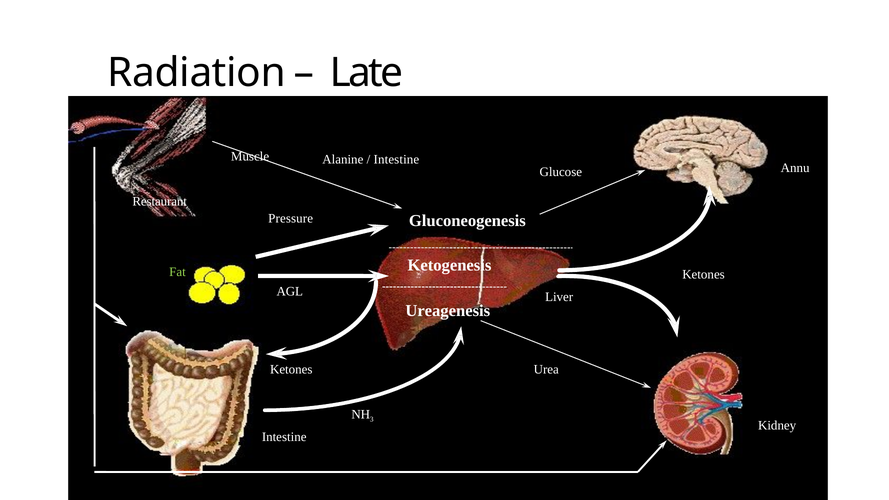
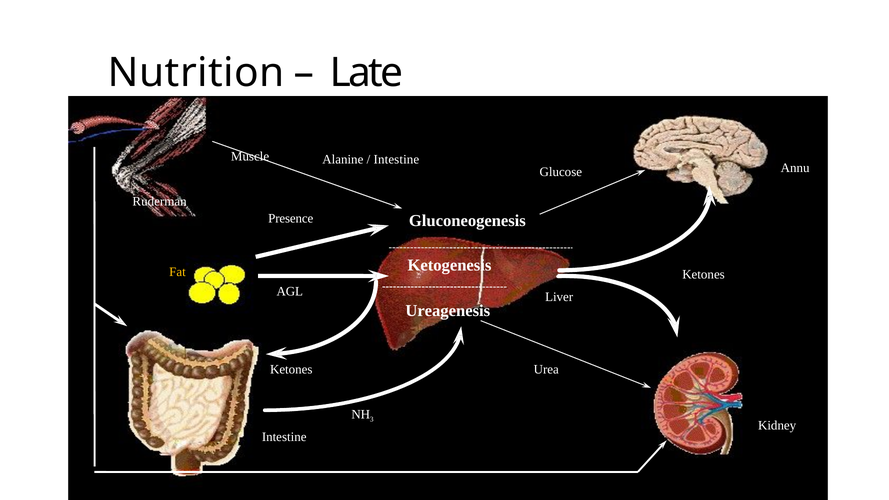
Radiation: Radiation -> Nutrition
Restaurant: Restaurant -> Ruderman
Pressure: Pressure -> Presence
Fat colour: light green -> yellow
